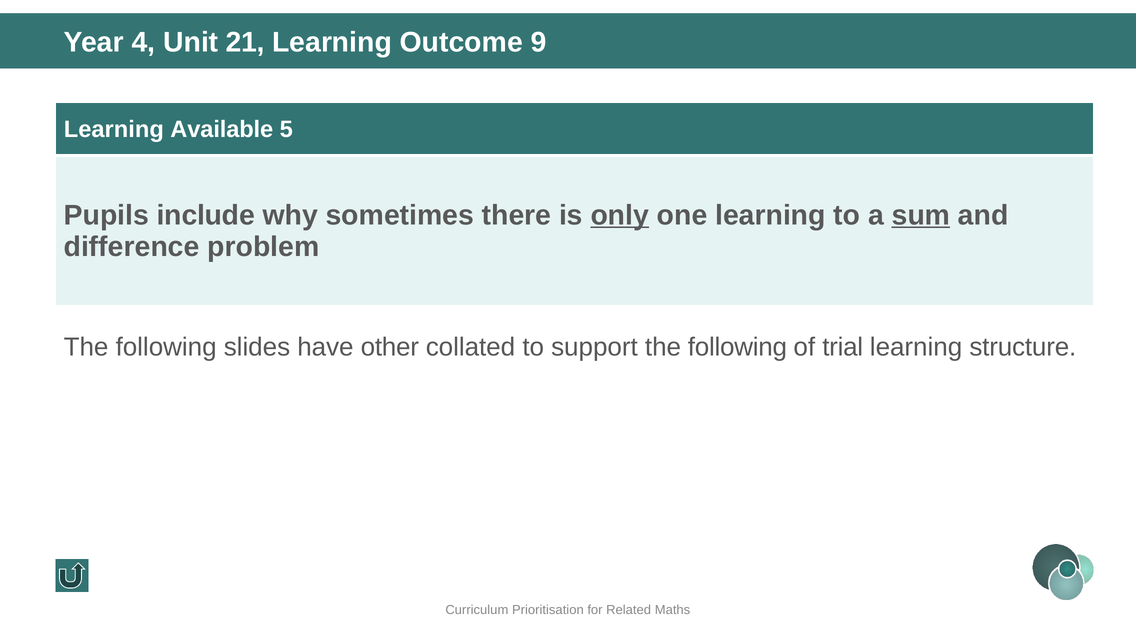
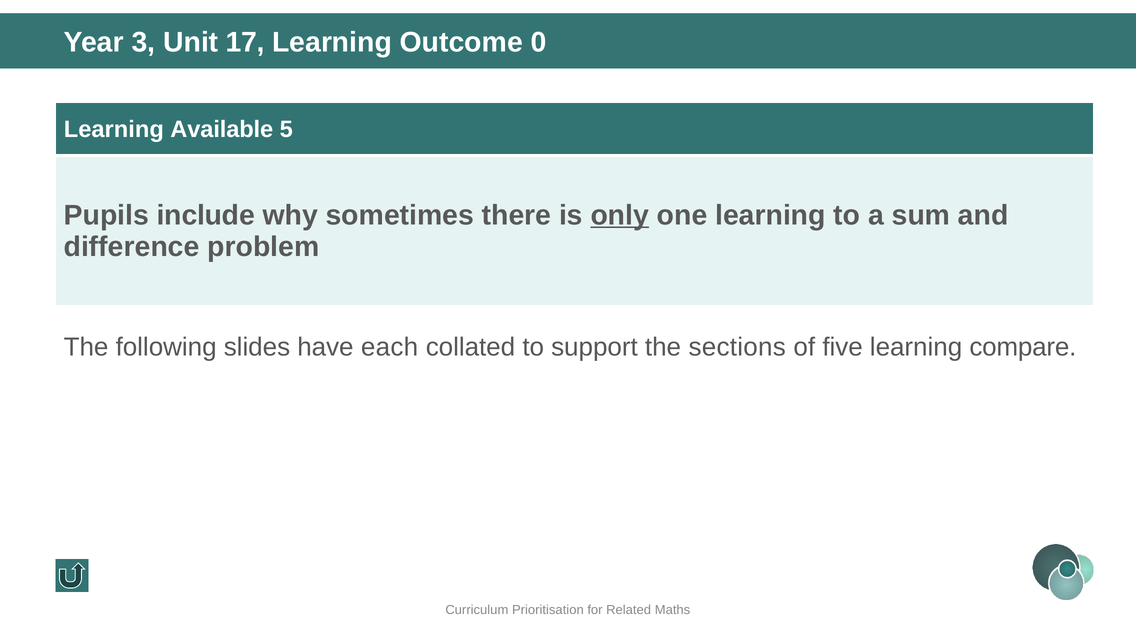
4: 4 -> 3
21: 21 -> 17
9: 9 -> 0
sum underline: present -> none
other: other -> each
support the following: following -> sections
trial: trial -> five
structure: structure -> compare
